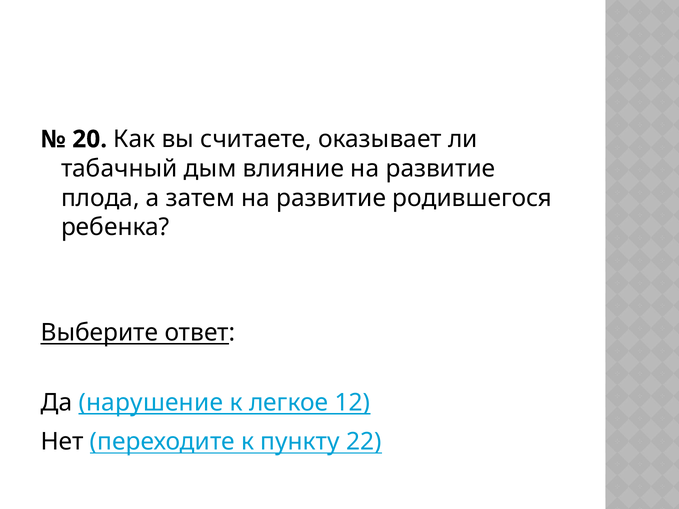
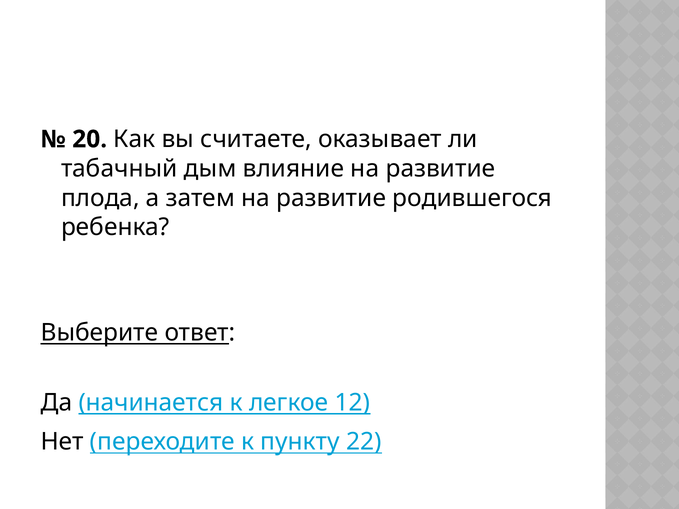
нарушение: нарушение -> начинается
